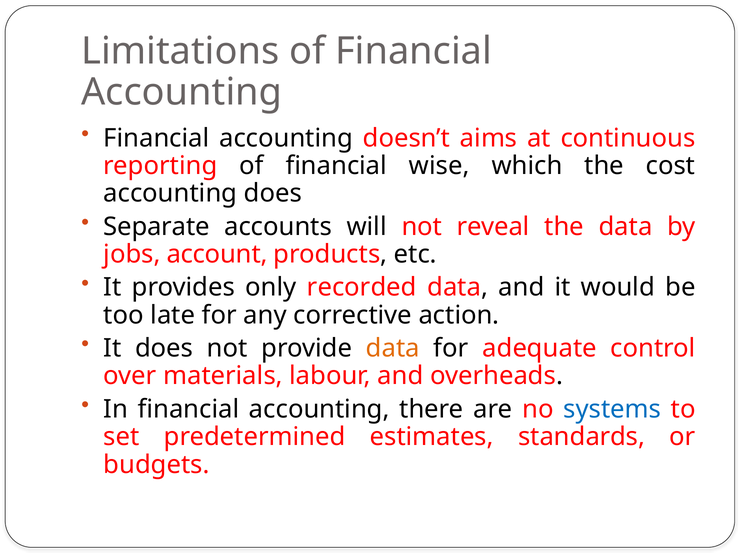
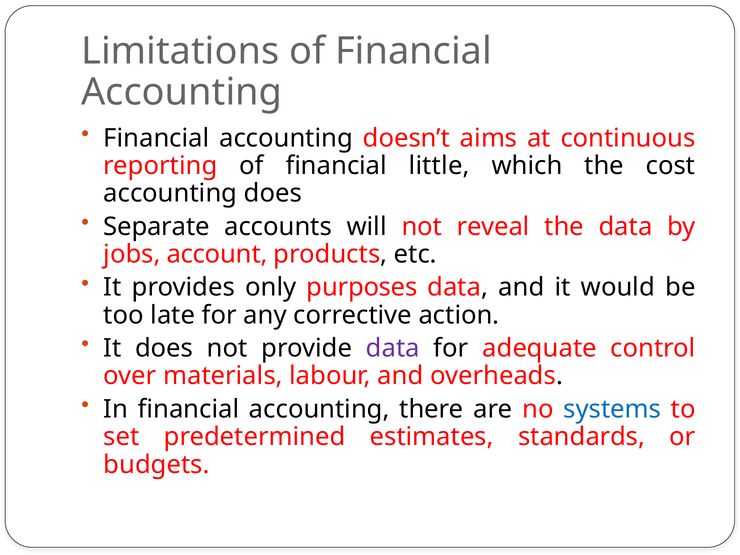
wise: wise -> little
recorded: recorded -> purposes
data at (393, 348) colour: orange -> purple
